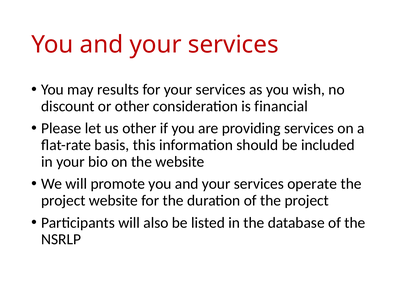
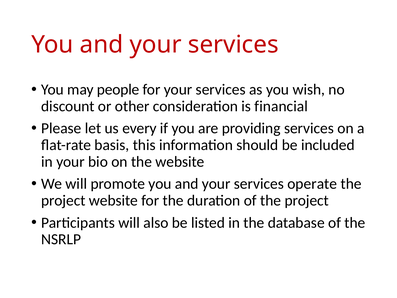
results: results -> people
us other: other -> every
